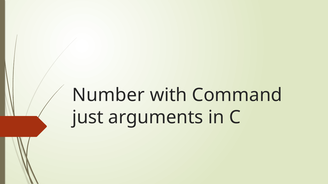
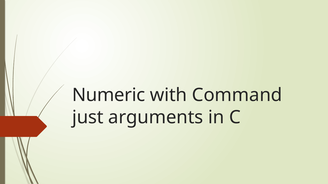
Number: Number -> Numeric
